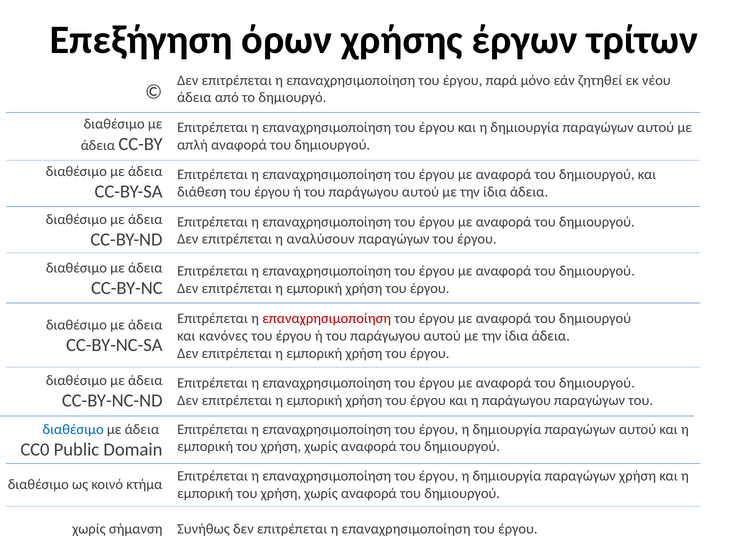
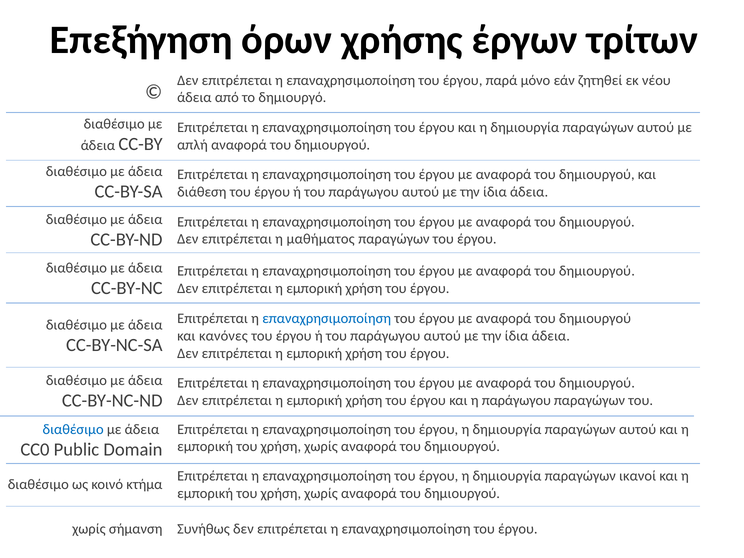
αναλύσουν: αναλύσουν -> μαθήματος
επαναχρησιμοποίηση at (327, 319) colour: red -> blue
παραγώγων χρήση: χρήση -> ικανοί
